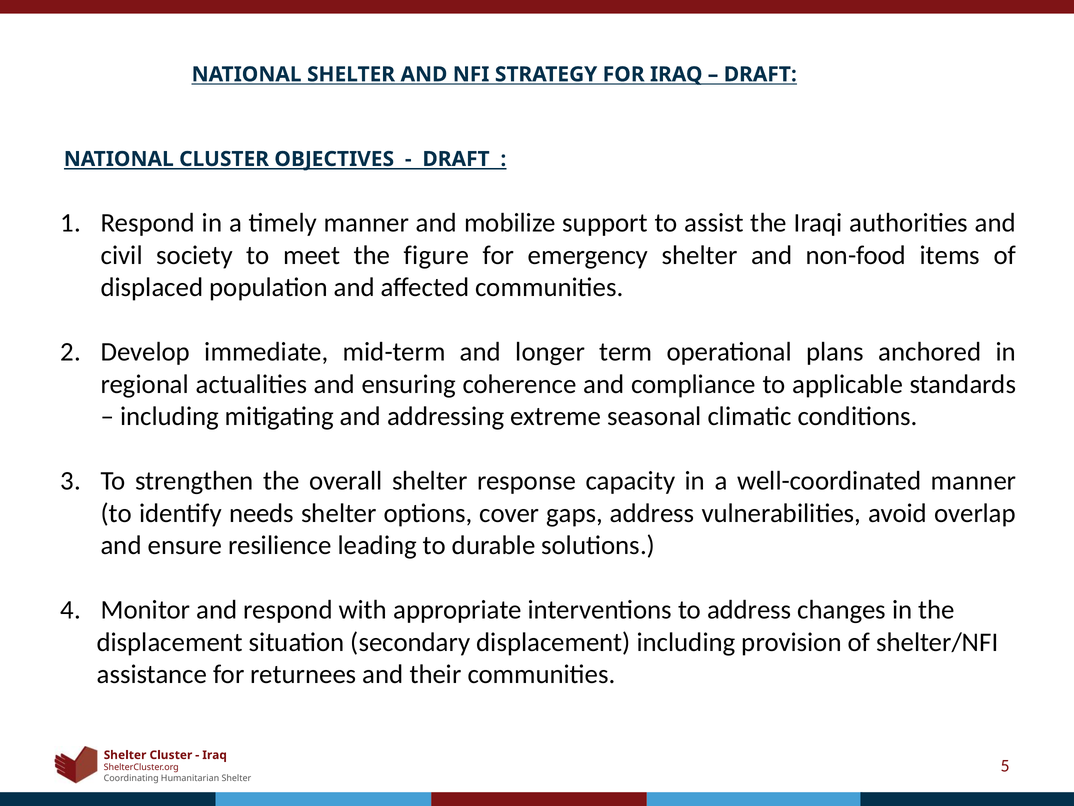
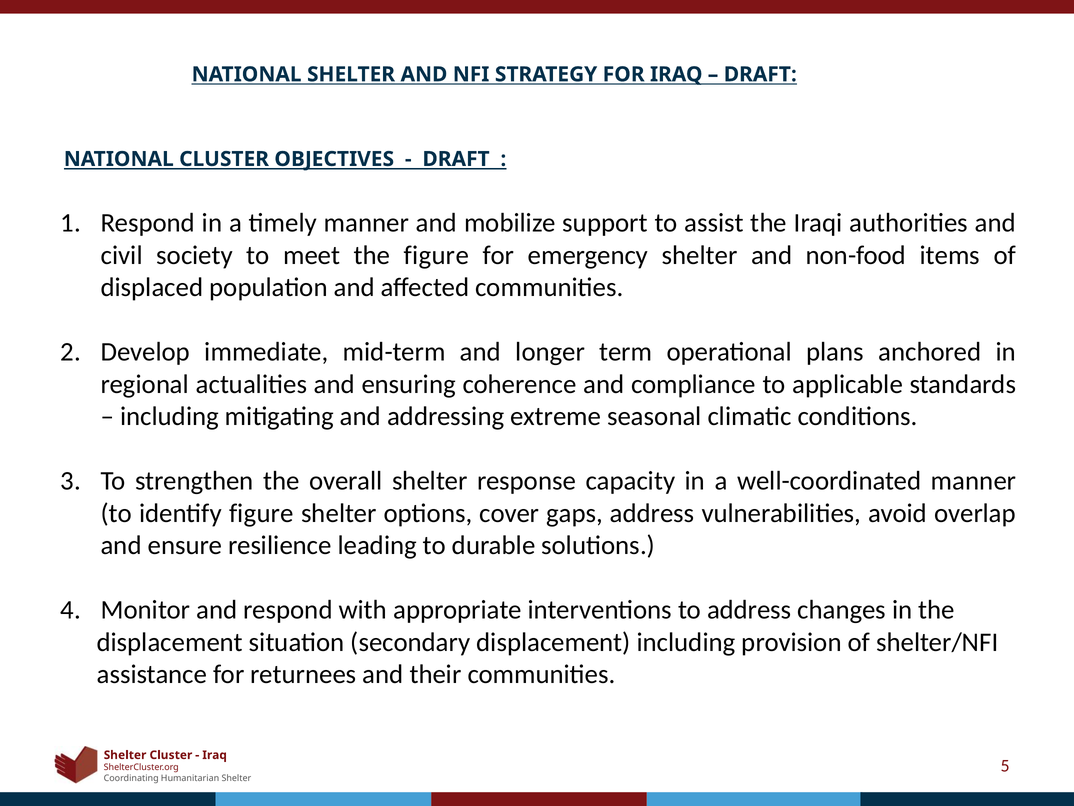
identify needs: needs -> figure
